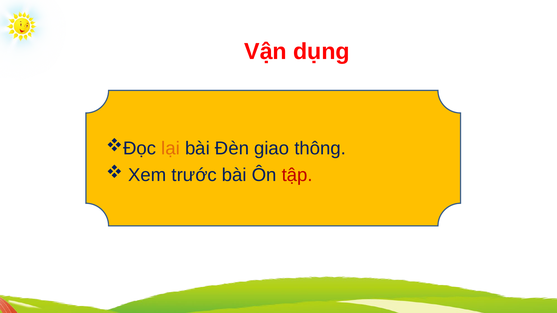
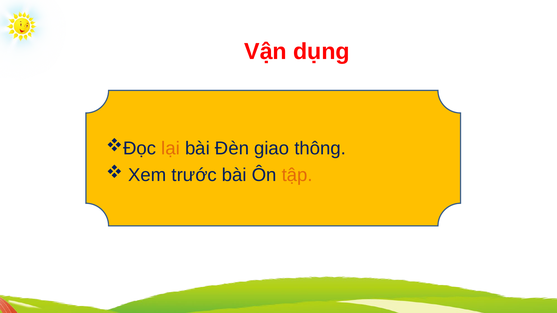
tập colour: red -> orange
